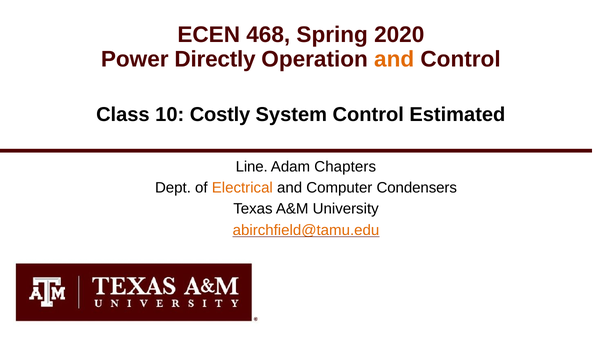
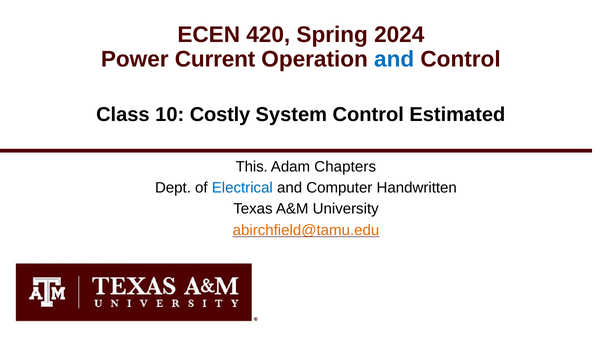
468: 468 -> 420
2020: 2020 -> 2024
Directly: Directly -> Current
and at (394, 59) colour: orange -> blue
Line: Line -> This
Electrical colour: orange -> blue
Condensers: Condensers -> Handwritten
